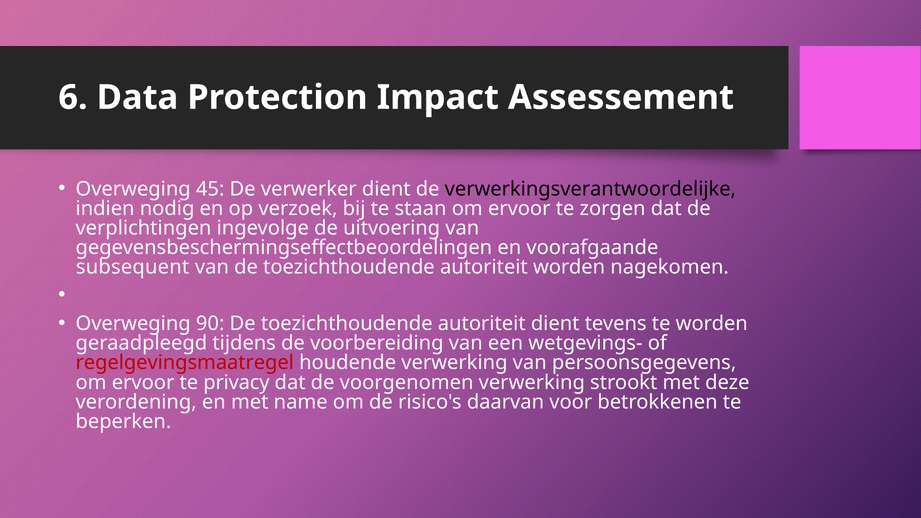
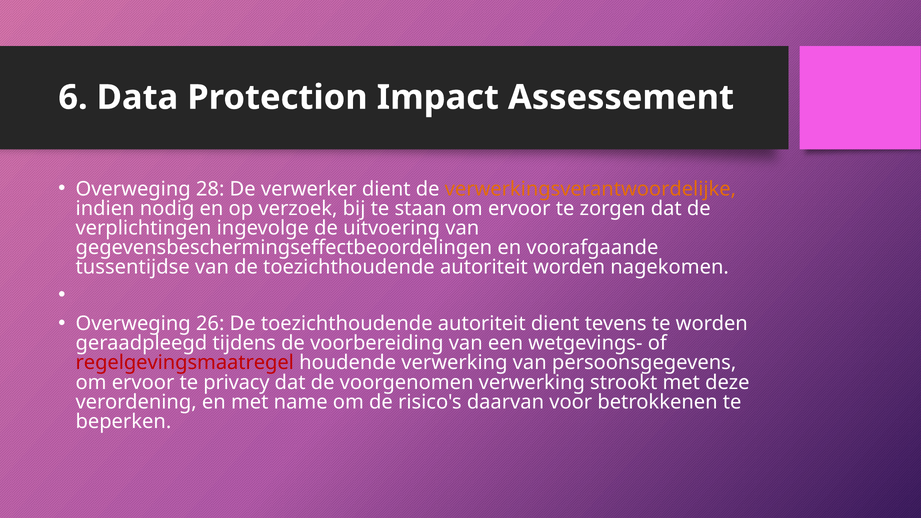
45: 45 -> 28
verwerkingsverantwoordelijke colour: black -> orange
subsequent: subsequent -> tussentijdse
90: 90 -> 26
